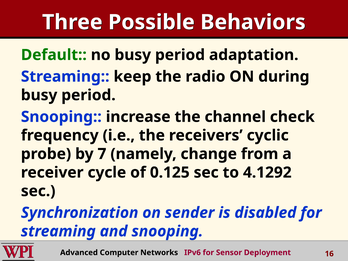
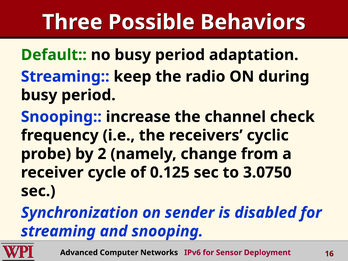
7: 7 -> 2
4.1292: 4.1292 -> 3.0750
